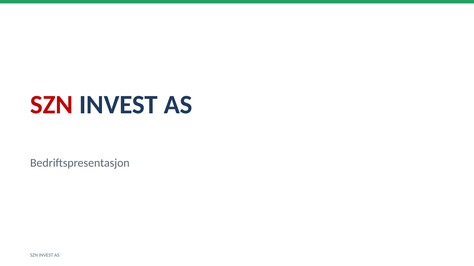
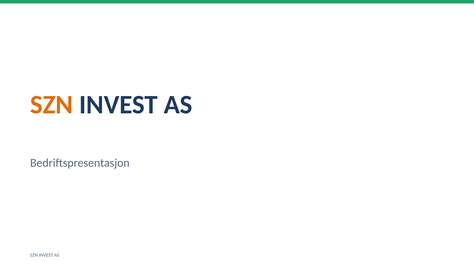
SZN at (52, 105) colour: red -> orange
